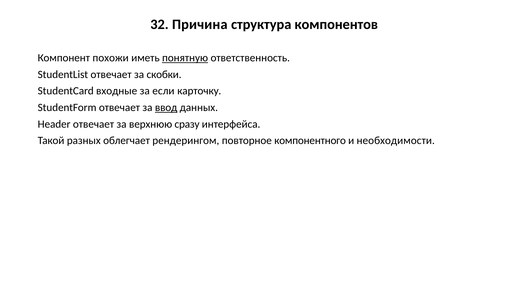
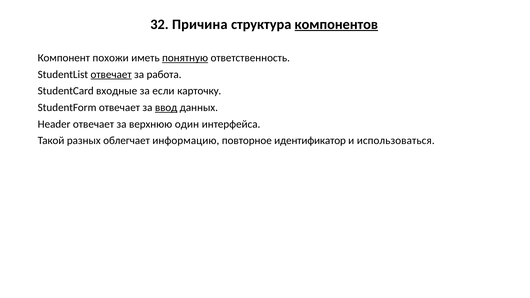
компонентов underline: none -> present
отвечает at (111, 74) underline: none -> present
скобки: скобки -> работа
сразу: сразу -> один
рендерингом: рендерингом -> информацию
компонентного: компонентного -> идентификатор
необходимости: необходимости -> использоваться
